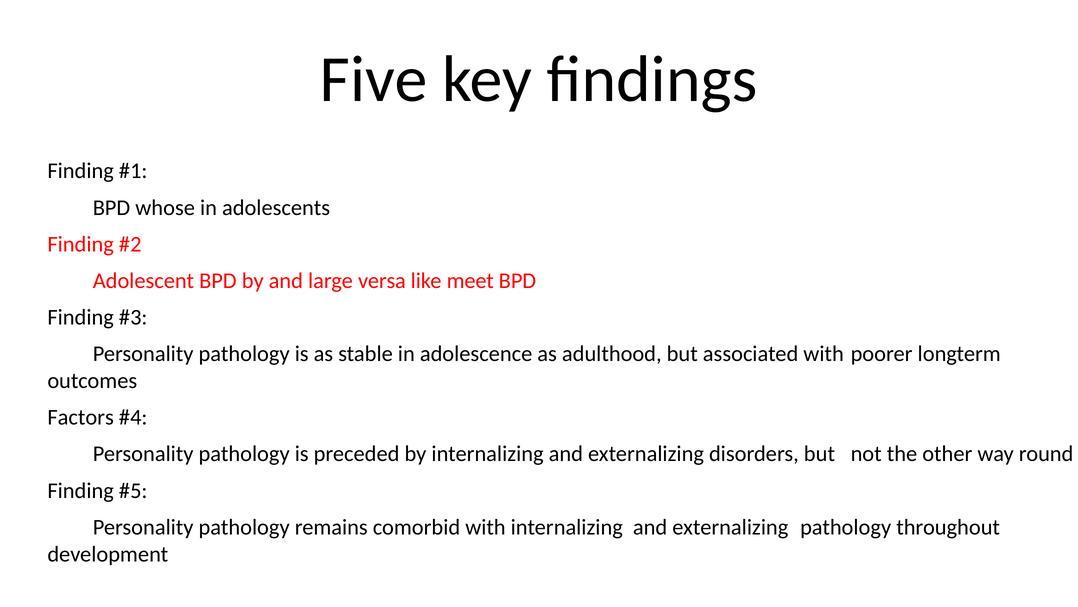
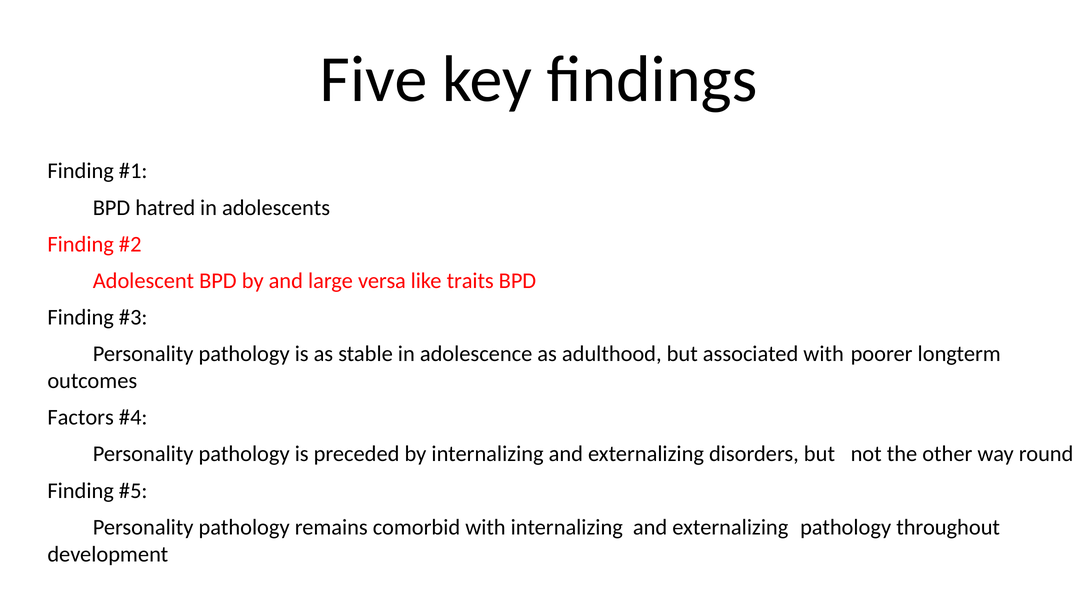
whose: whose -> hatred
meet: meet -> traits
